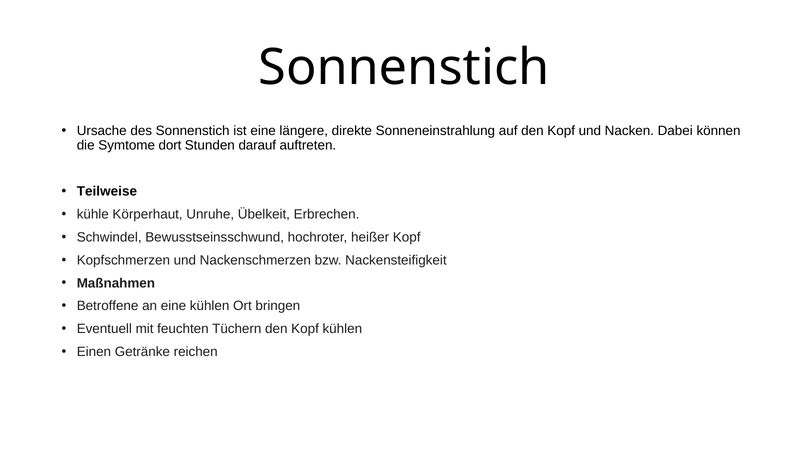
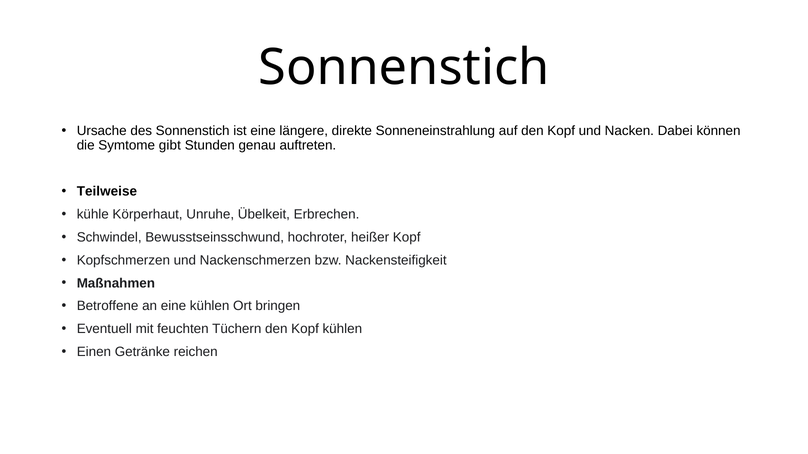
dort: dort -> gibt
darauf: darauf -> genau
